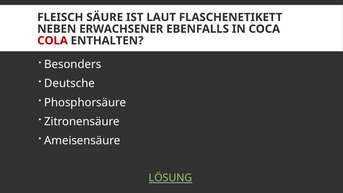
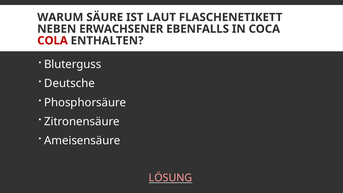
FLEISCH: FLEISCH -> WARUM
Besonders: Besonders -> Bluterguss
LÖSUNG colour: light green -> pink
